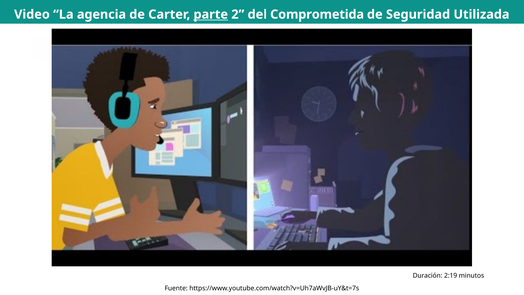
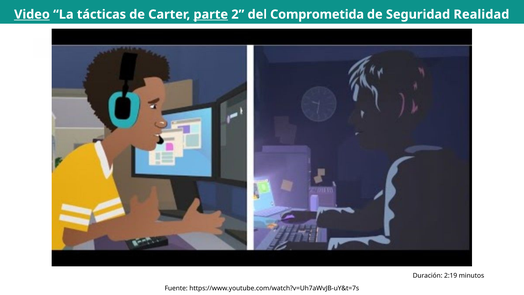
Video underline: none -> present
agencia: agencia -> tácticas
Utilizada: Utilizada -> Realidad
